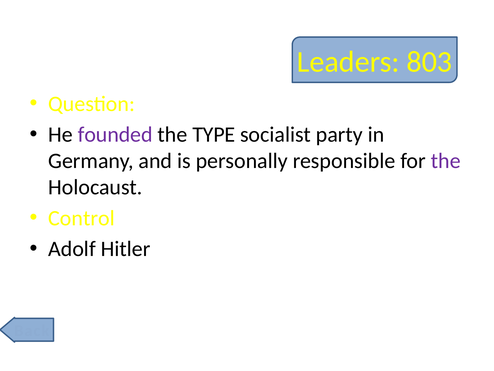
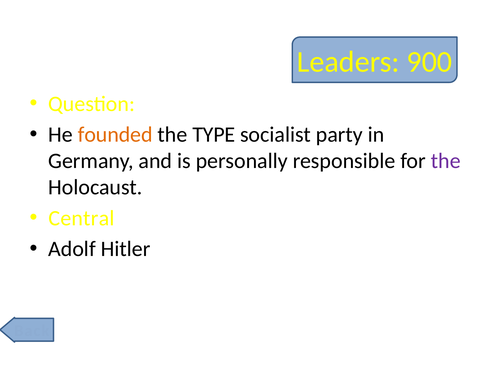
803: 803 -> 900
founded colour: purple -> orange
Control: Control -> Central
